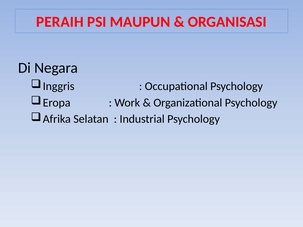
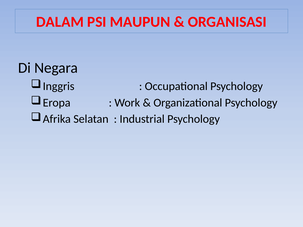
PERAIH: PERAIH -> DALAM
